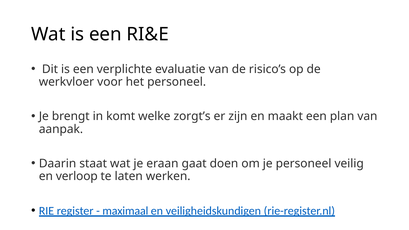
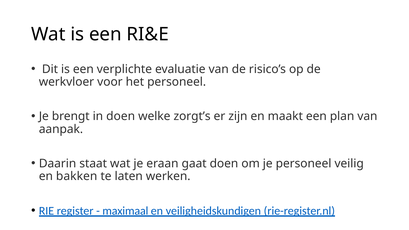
in komt: komt -> doen
verloop: verloop -> bakken
